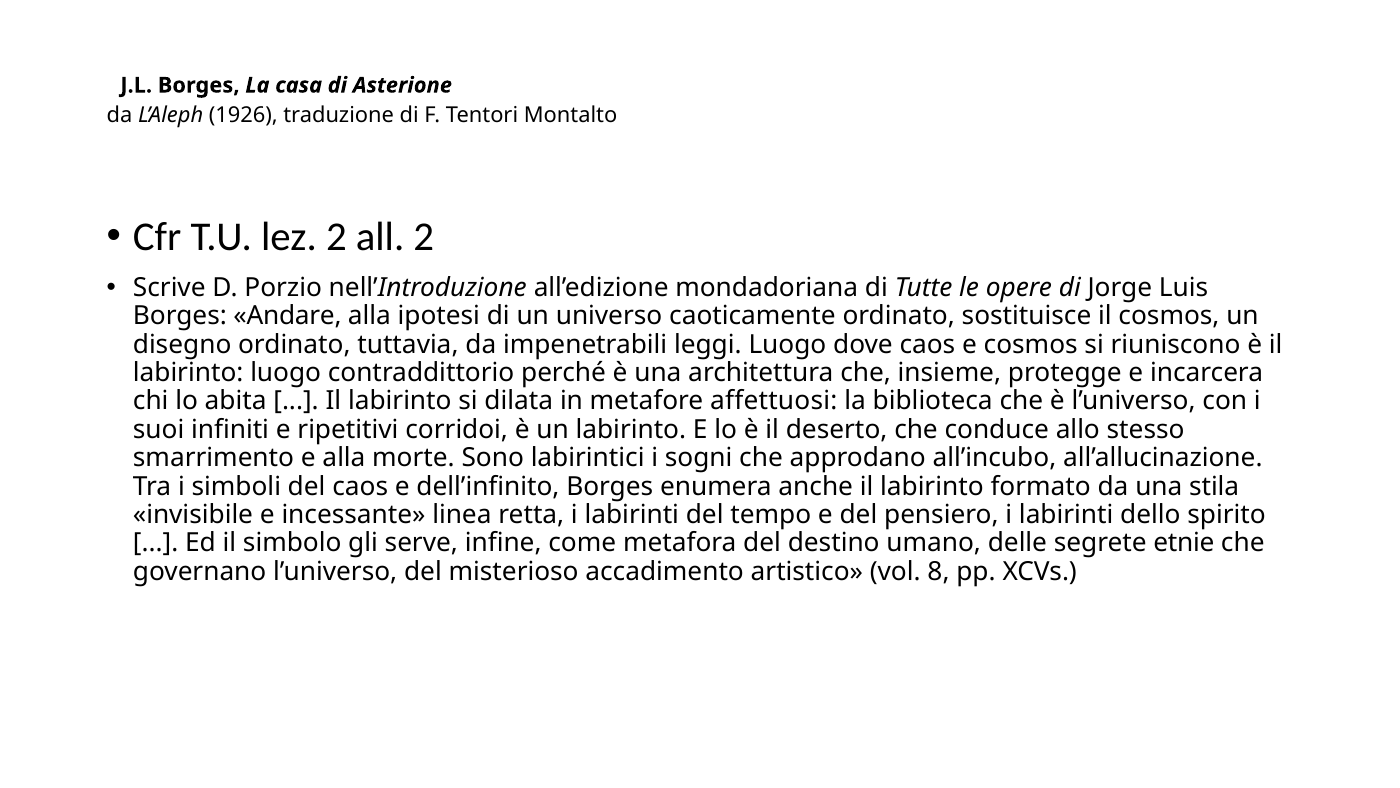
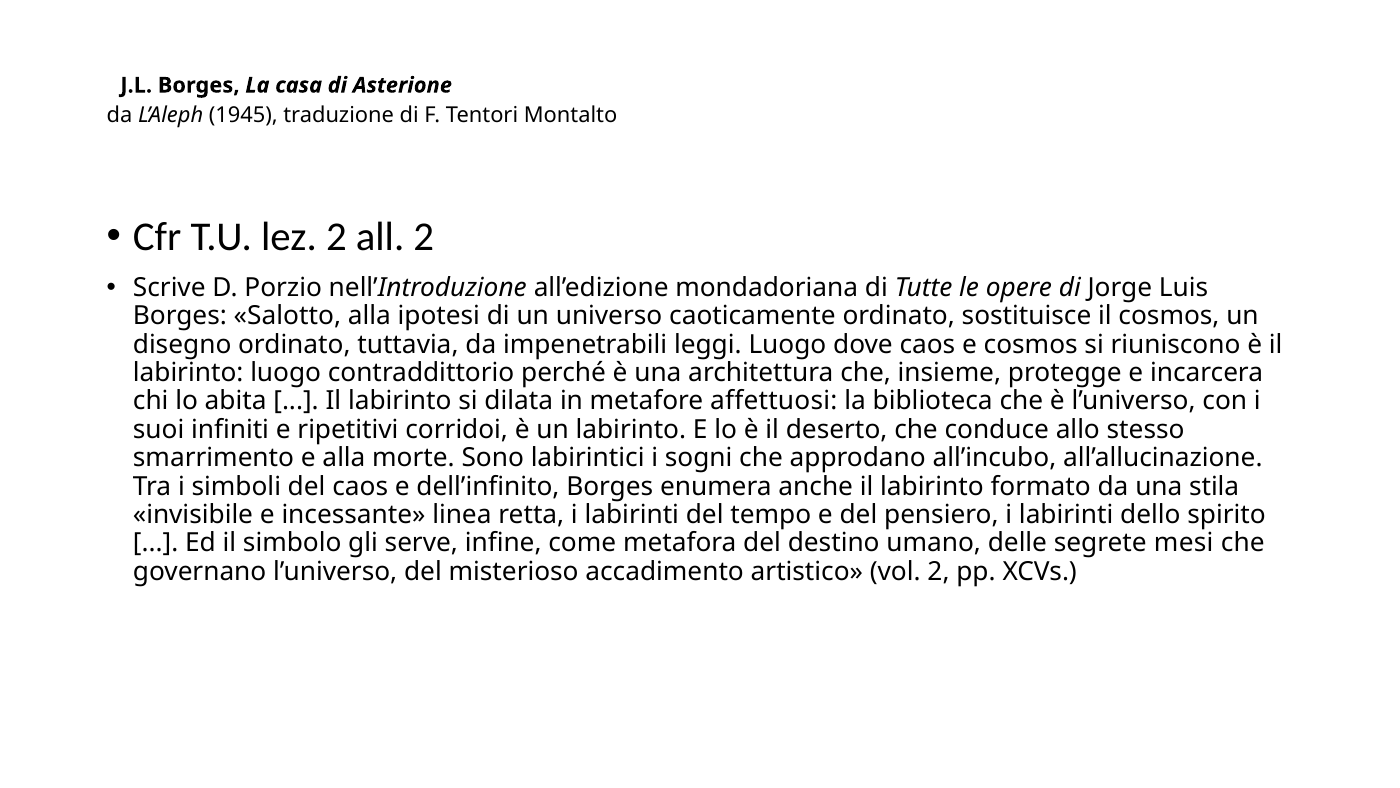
1926: 1926 -> 1945
Andare: Andare -> Salotto
etnie: etnie -> mesi
vol 8: 8 -> 2
